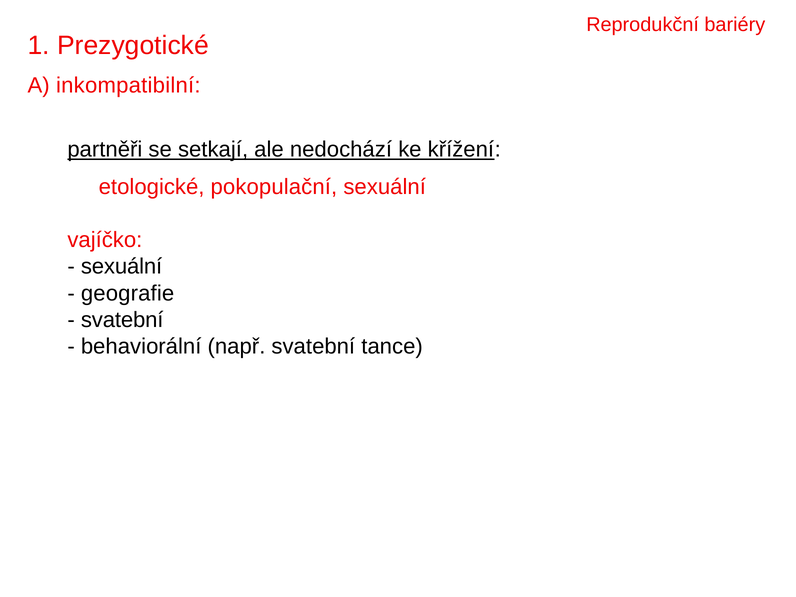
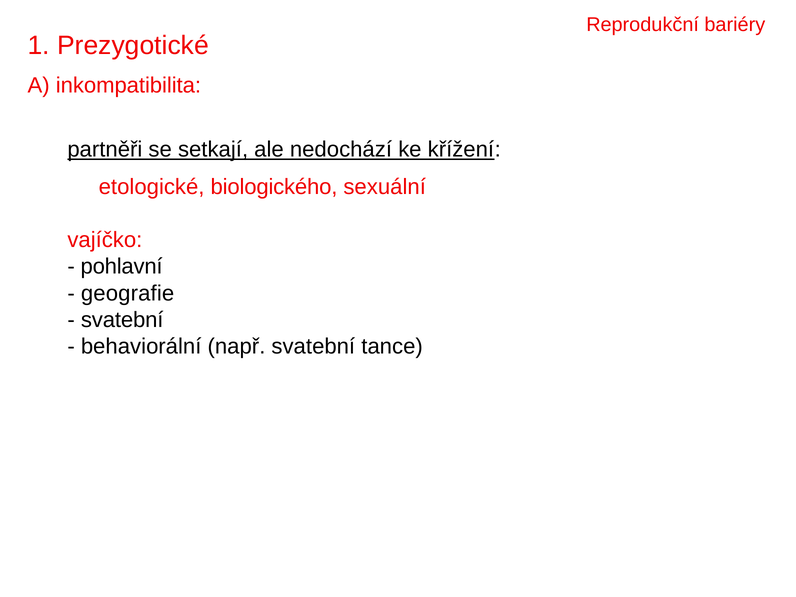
inkompatibilní: inkompatibilní -> inkompatibilita
pokopulační: pokopulační -> biologického
sexuální at (122, 267): sexuální -> pohlavní
